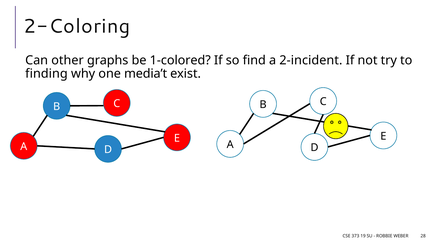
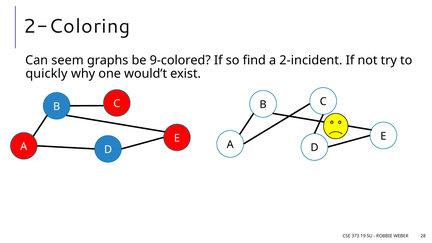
other: other -> seem
1-colored: 1-colored -> 9-colored
finding: finding -> quickly
media’t: media’t -> would’t
